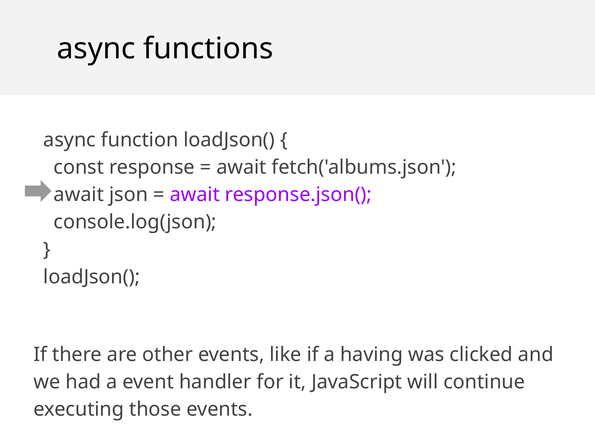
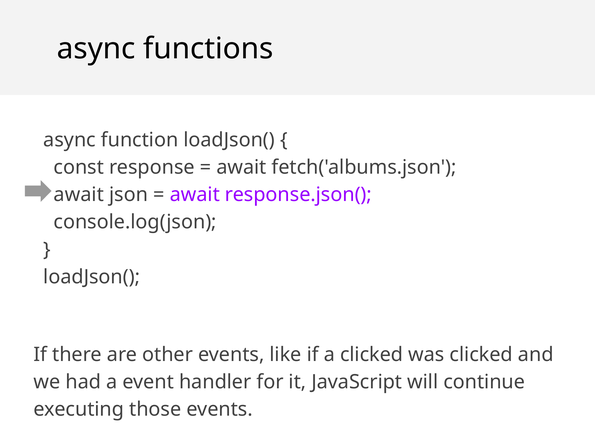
a having: having -> clicked
